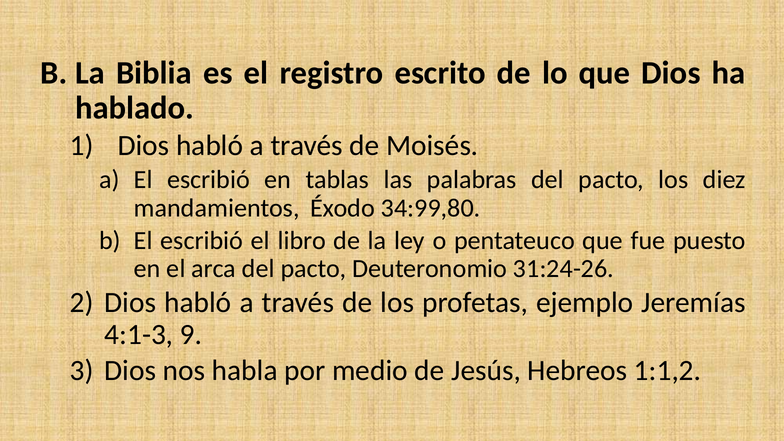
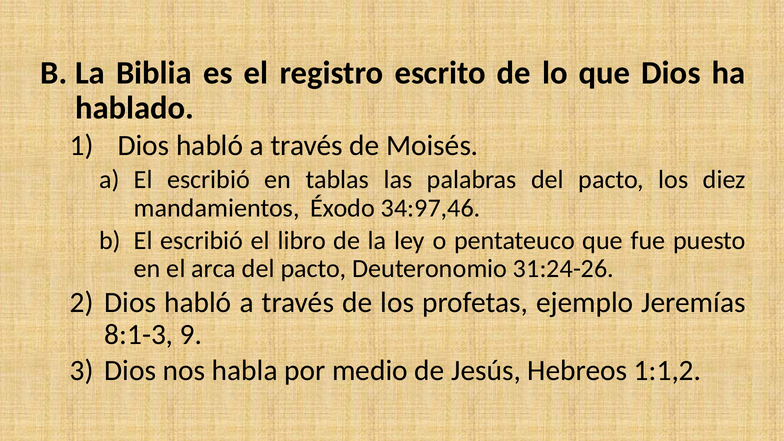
34:99,80: 34:99,80 -> 34:97,46
4:1-3: 4:1-3 -> 8:1-3
